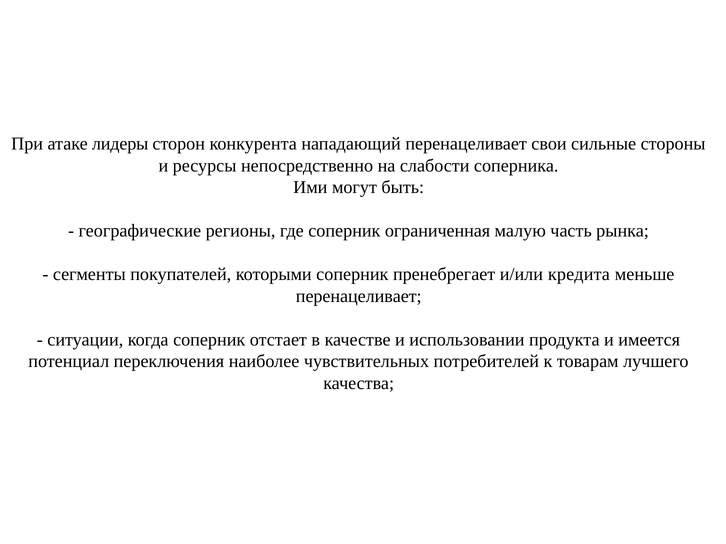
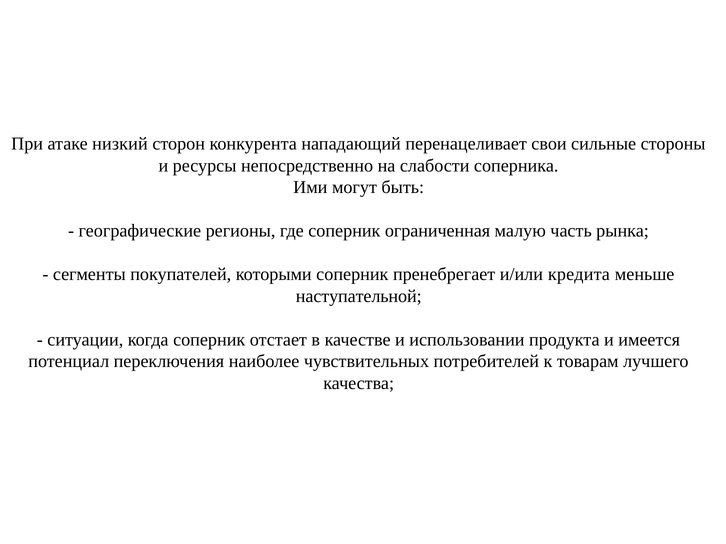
лидеры: лидеры -> низкий
перенацеливает at (359, 297): перенацеливает -> наступательной
